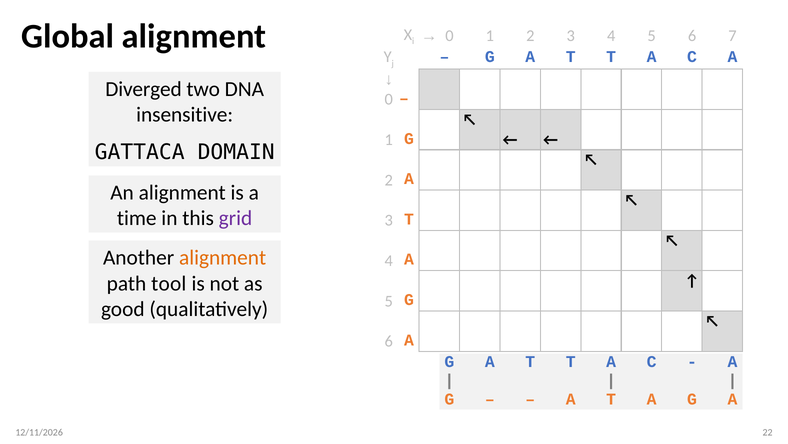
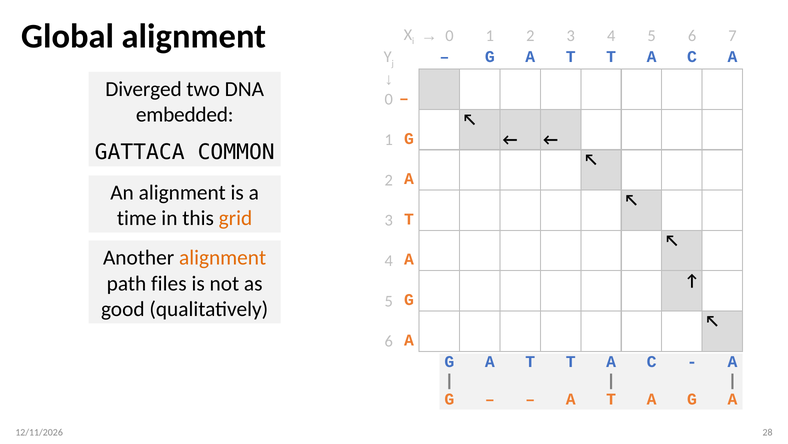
insensitive: insensitive -> embedded
DOMAIN: DOMAIN -> COMMON
grid colour: purple -> orange
tool: tool -> files
22: 22 -> 28
